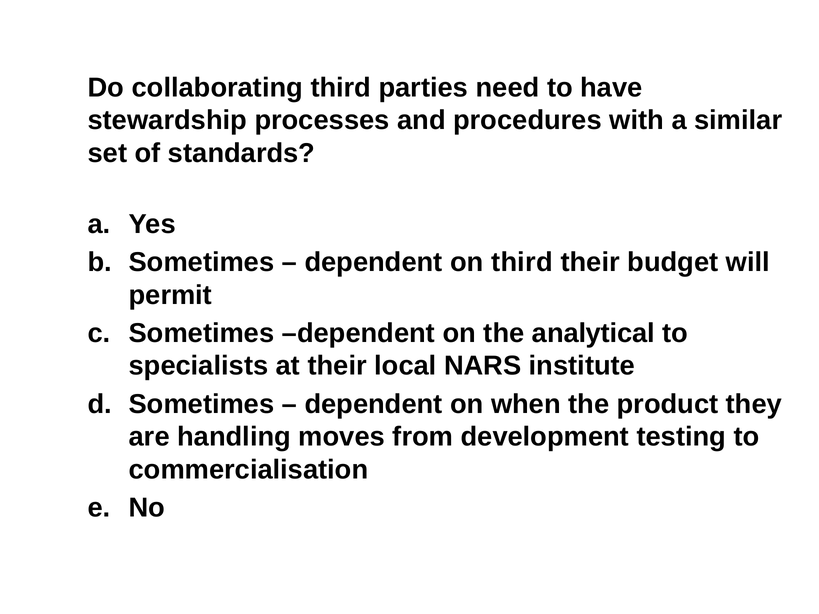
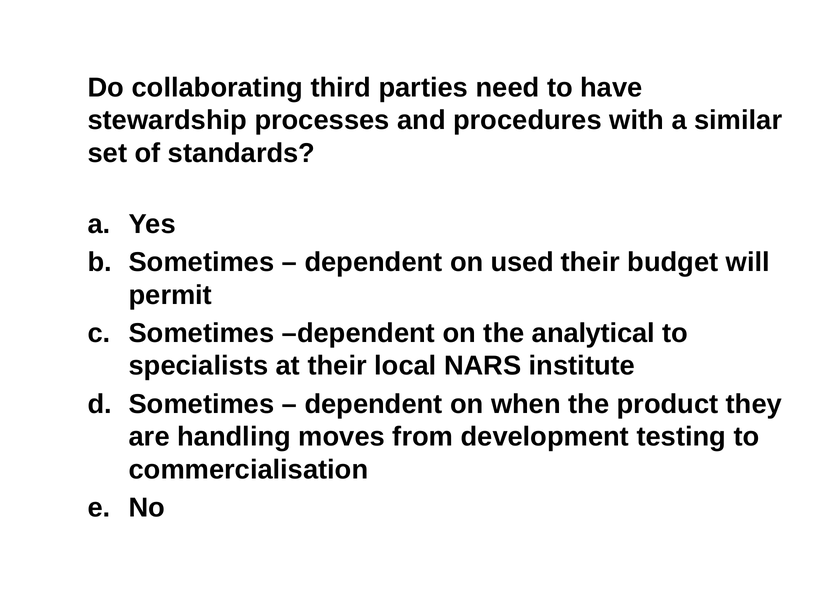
on third: third -> used
